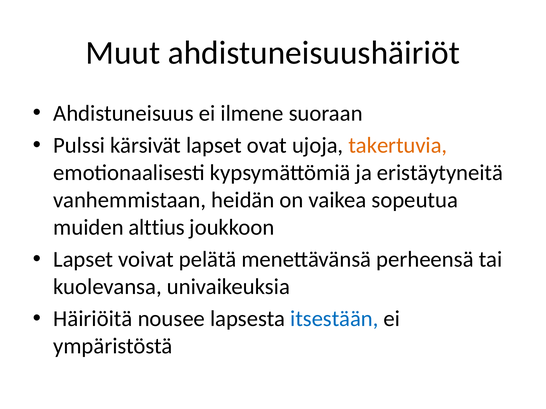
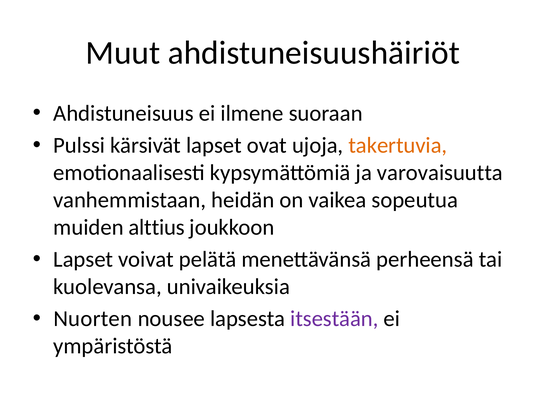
eristäytyneitä: eristäytyneitä -> varovaisuutta
Häiriöitä: Häiriöitä -> Nuorten
itsestään colour: blue -> purple
